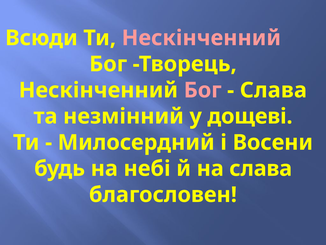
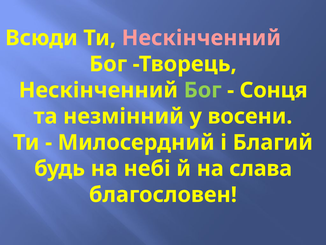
Бог at (203, 90) colour: pink -> light green
Слава at (273, 90): Слава -> Сонця
дощеві: дощеві -> восени
Восени: Восени -> Благий
